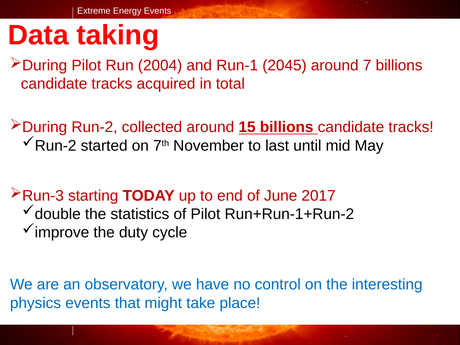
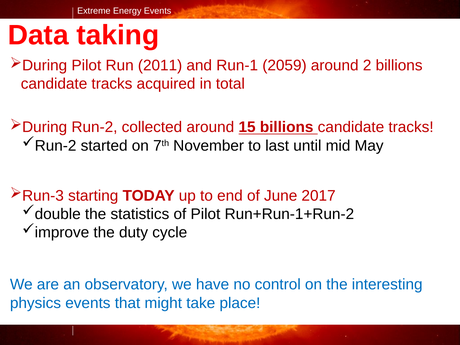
2004: 2004 -> 2011
2045: 2045 -> 2059
7: 7 -> 2
